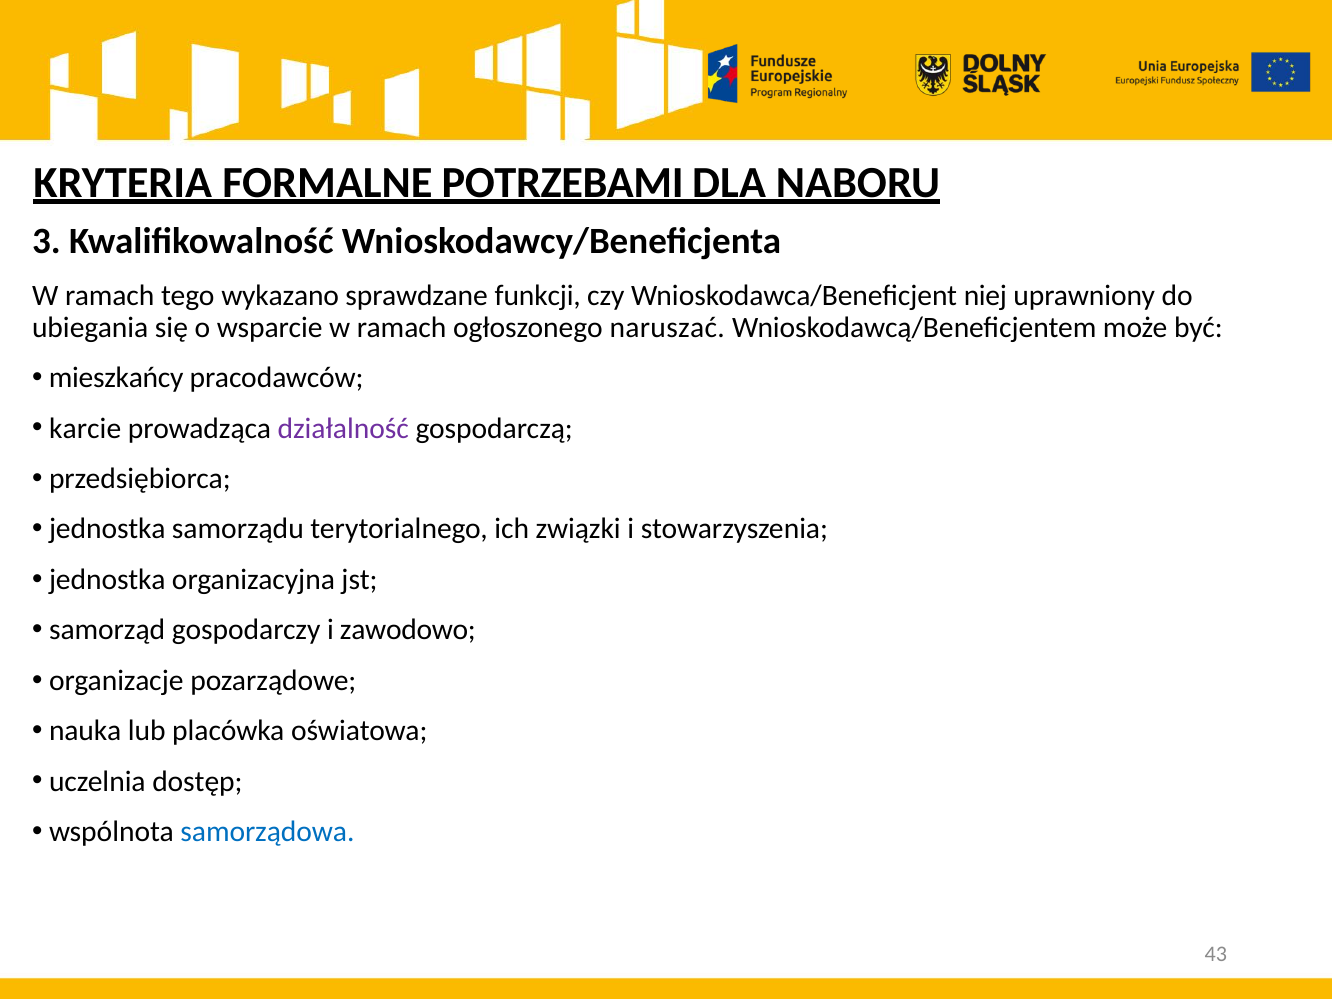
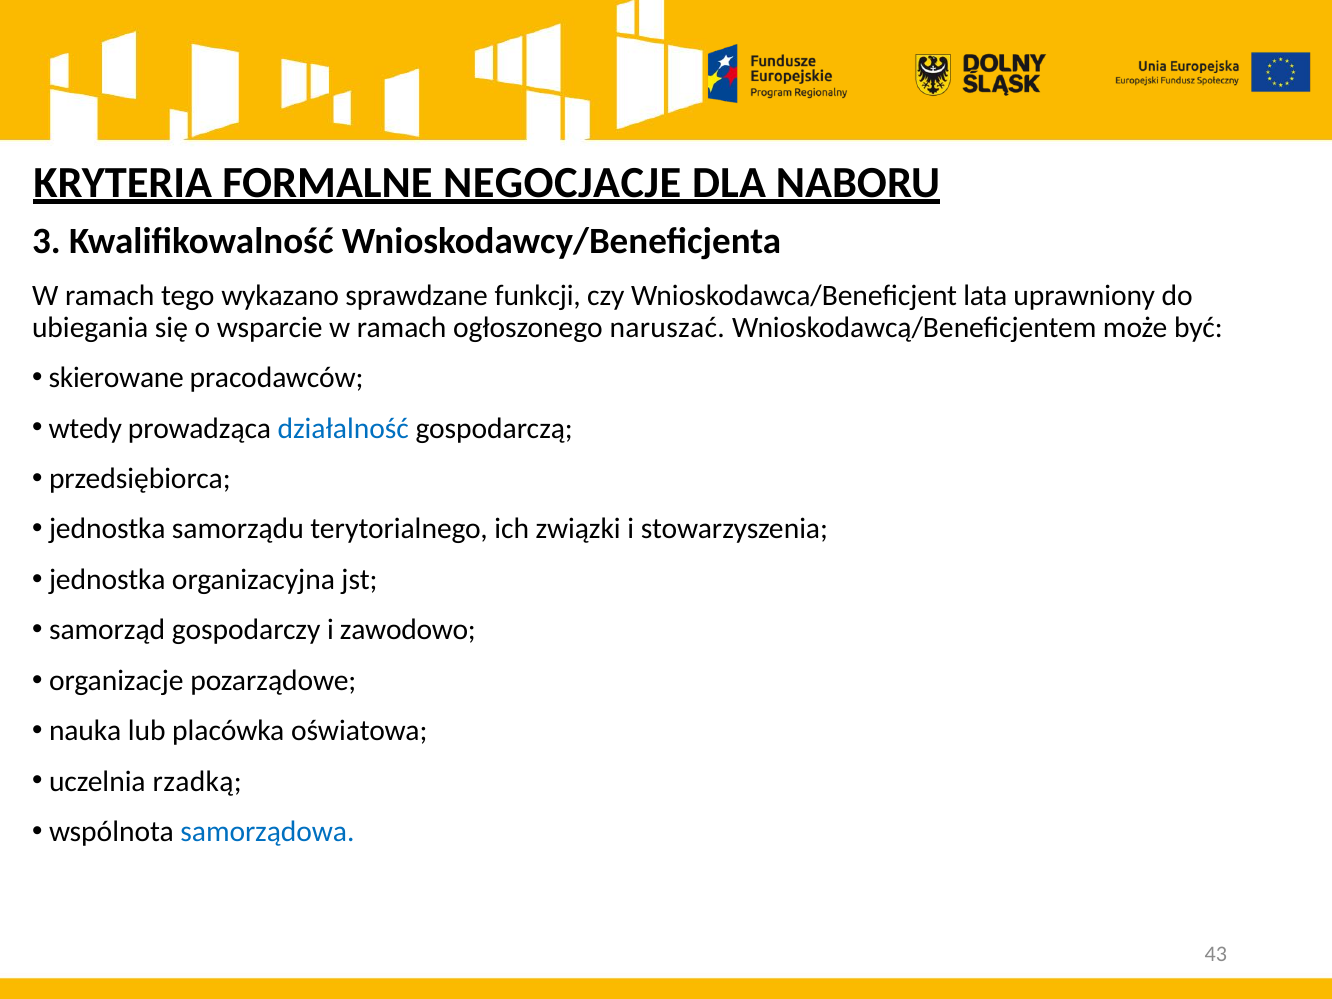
POTRZEBAMI: POTRZEBAMI -> NEGOCJACJE
niej: niej -> lata
mieszkańcy: mieszkańcy -> skierowane
karcie: karcie -> wtedy
działalność colour: purple -> blue
dostęp: dostęp -> rzadką
